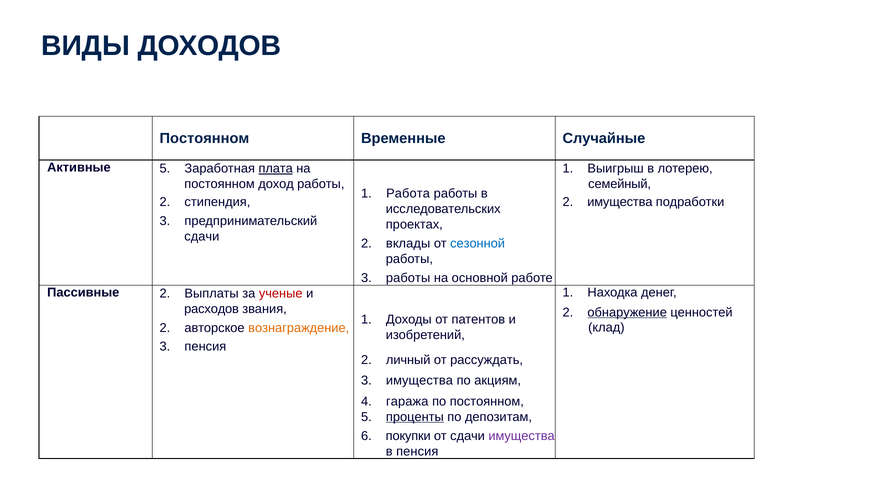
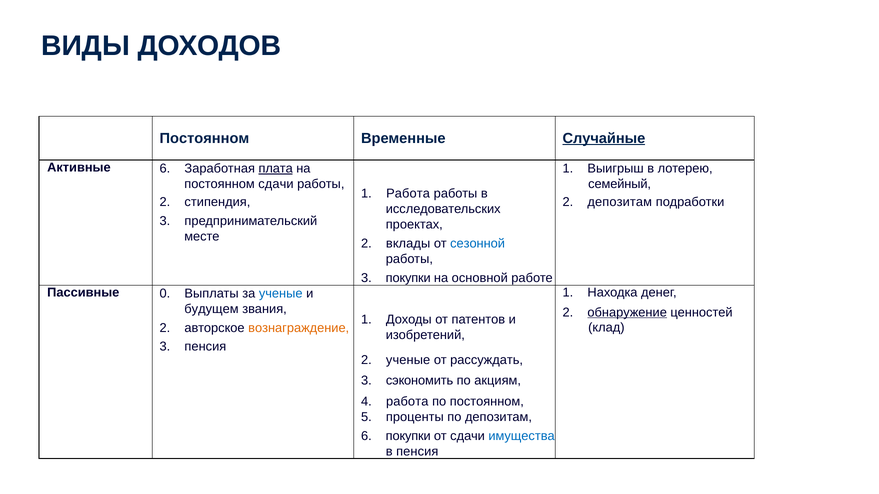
Случайные underline: none -> present
Активные 5: 5 -> 6
постоянном доход: доход -> сдачи
2 имущества: имущества -> депозитам
сдачи at (202, 237): сдачи -> месте
3 работы: работы -> покупки
Пассивные 2: 2 -> 0
ученые at (281, 294) colour: red -> blue
расходов: расходов -> будущем
2 личный: личный -> ученые
3 имущества: имущества -> сэкономить
4 гаража: гаража -> работа
проценты underline: present -> none
имущества at (522, 436) colour: purple -> blue
